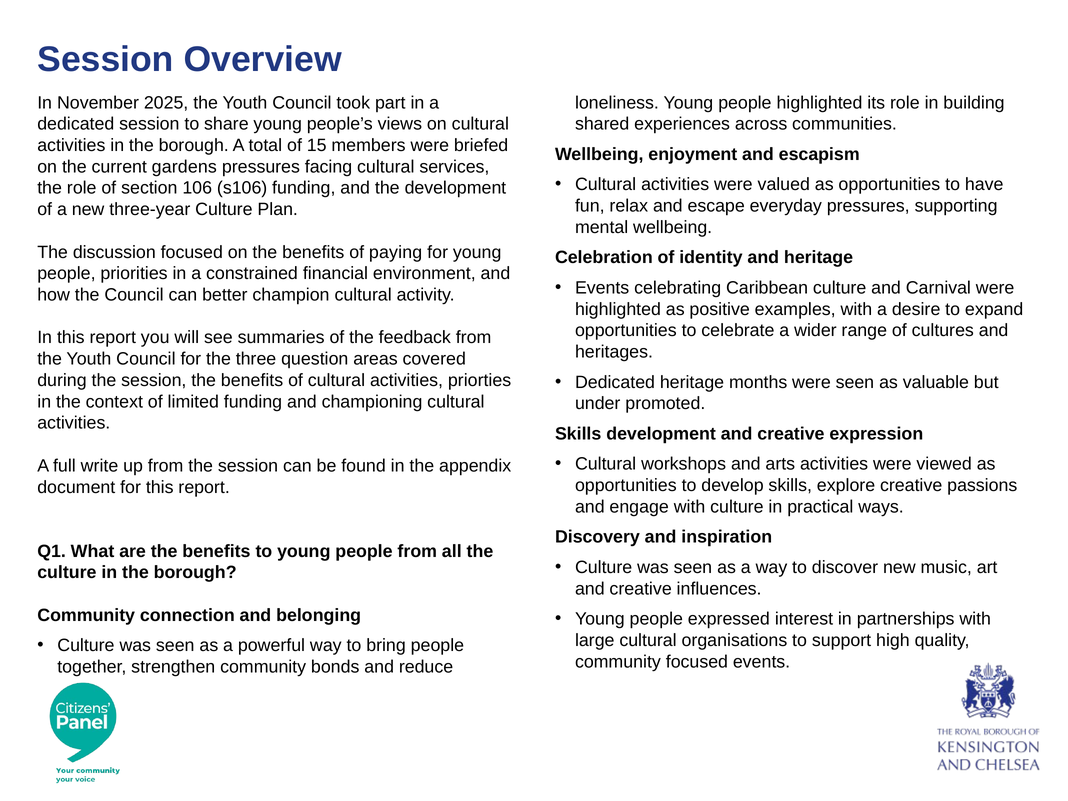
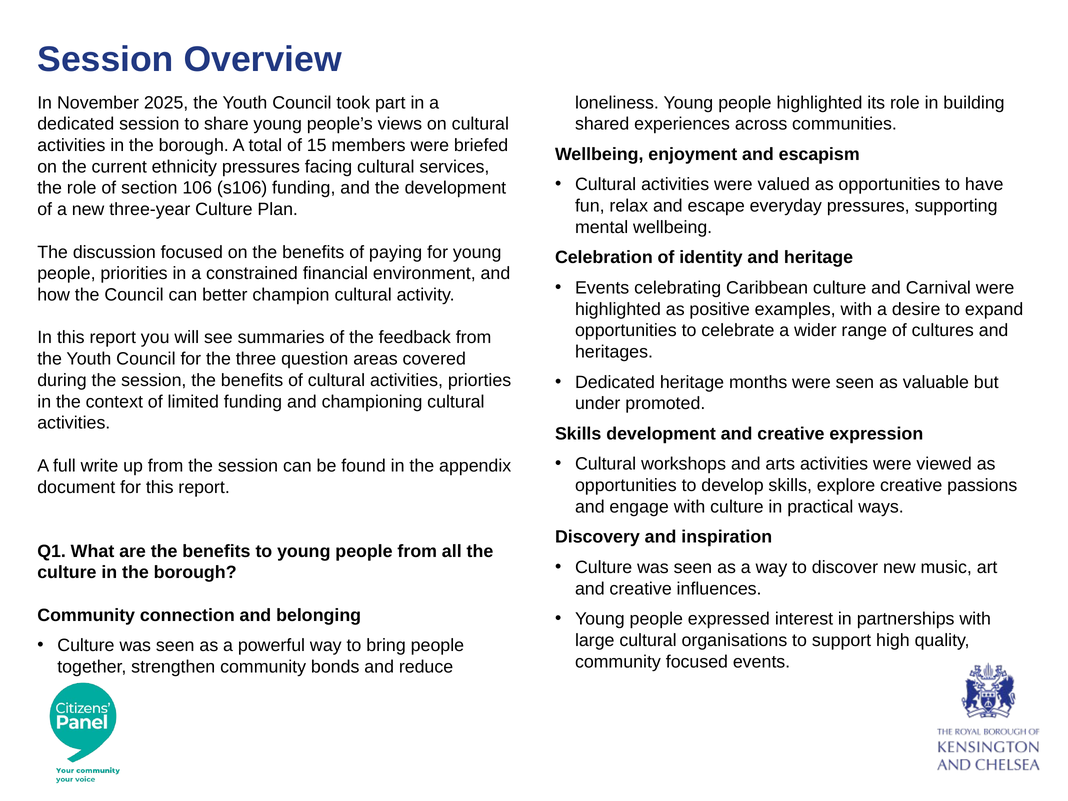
gardens: gardens -> ethnicity
